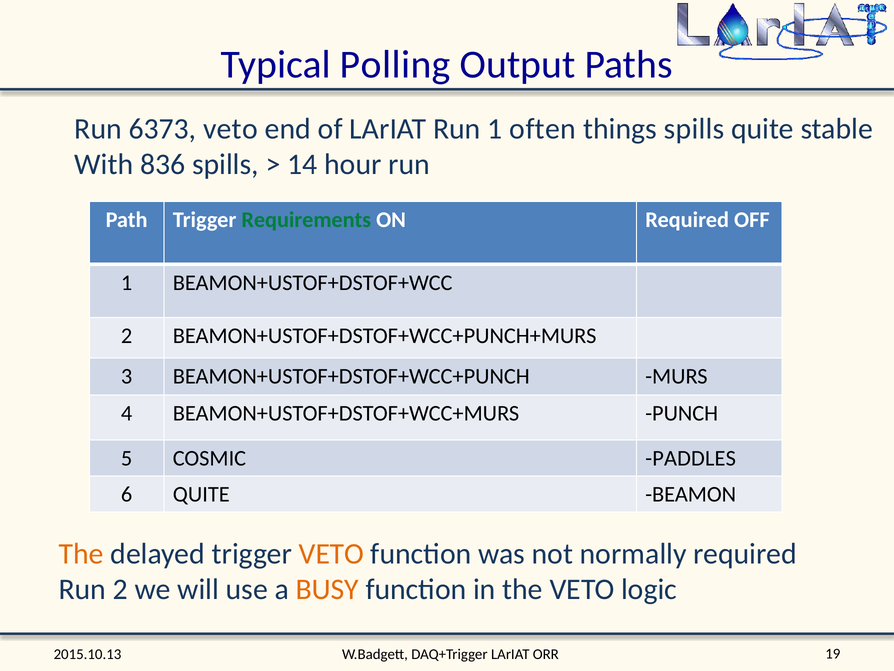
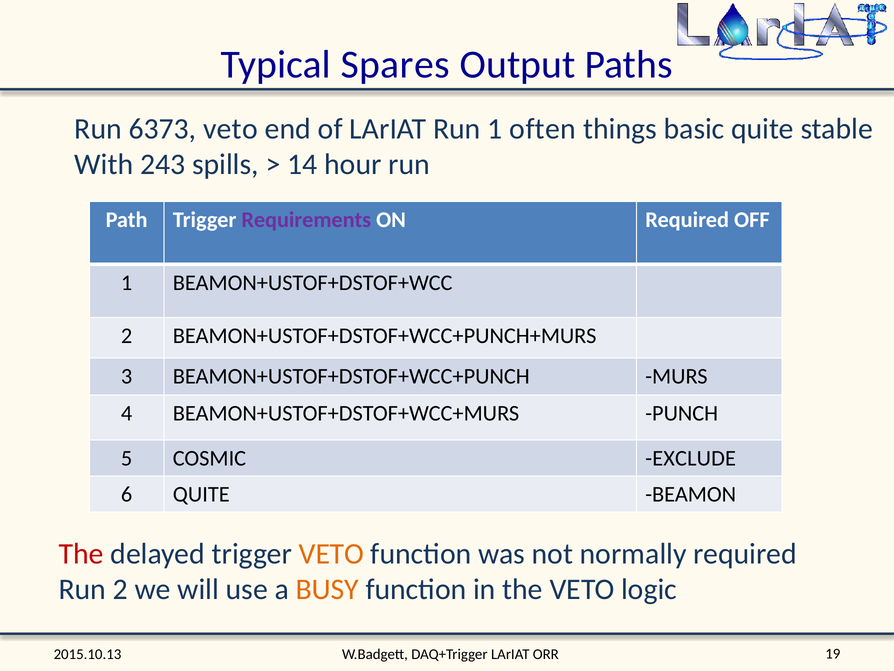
Polling: Polling -> Spares
things spills: spills -> basic
836: 836 -> 243
Requirements colour: green -> purple
PADDLES: PADDLES -> EXCLUDE
The at (81, 553) colour: orange -> red
